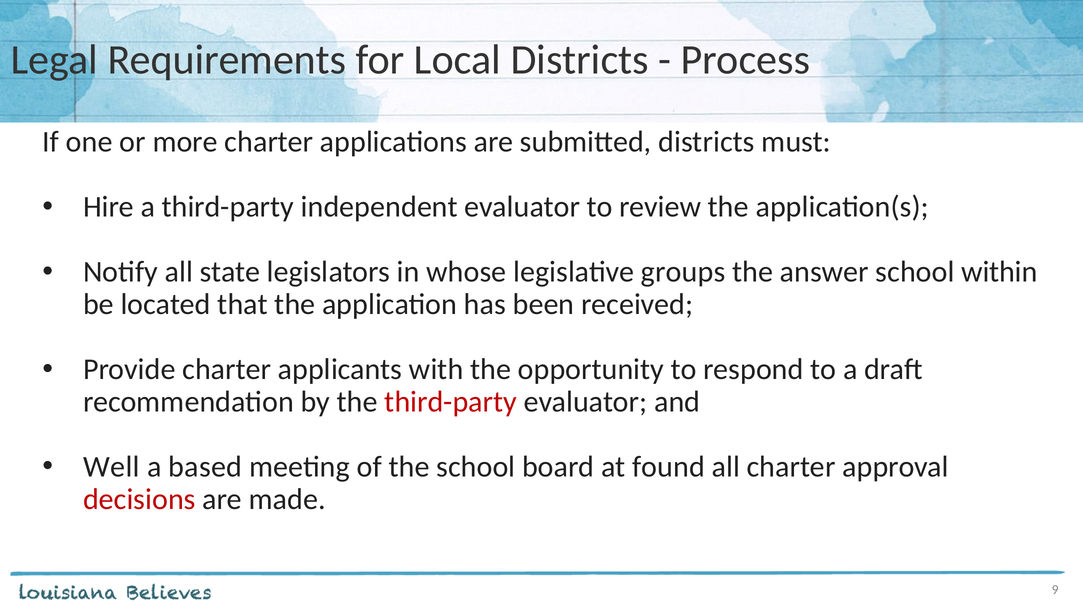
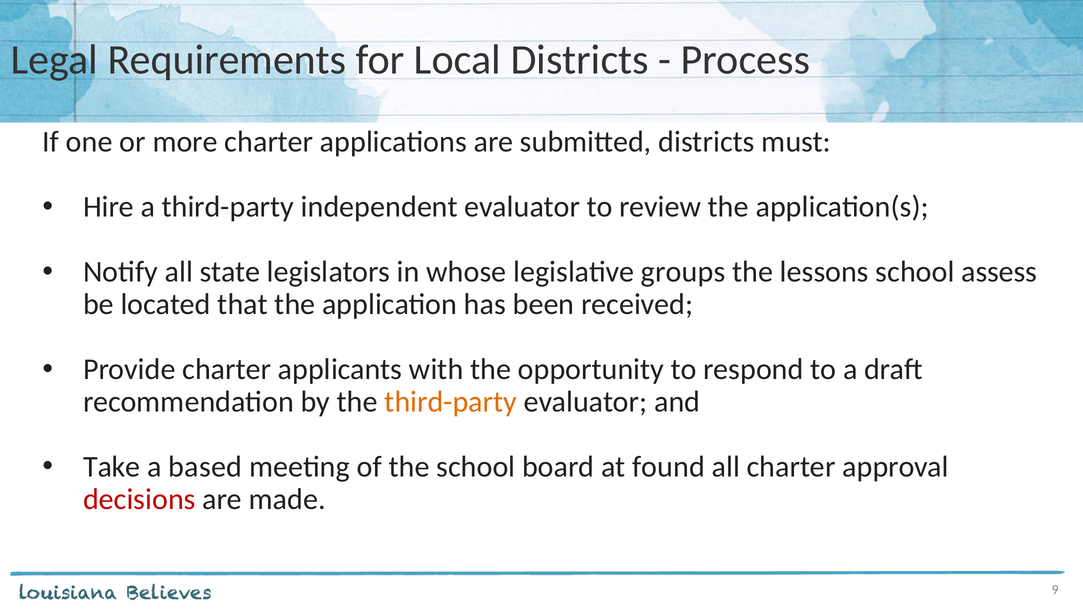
answer: answer -> lessons
within: within -> assess
third-party at (451, 402) colour: red -> orange
Well: Well -> Take
